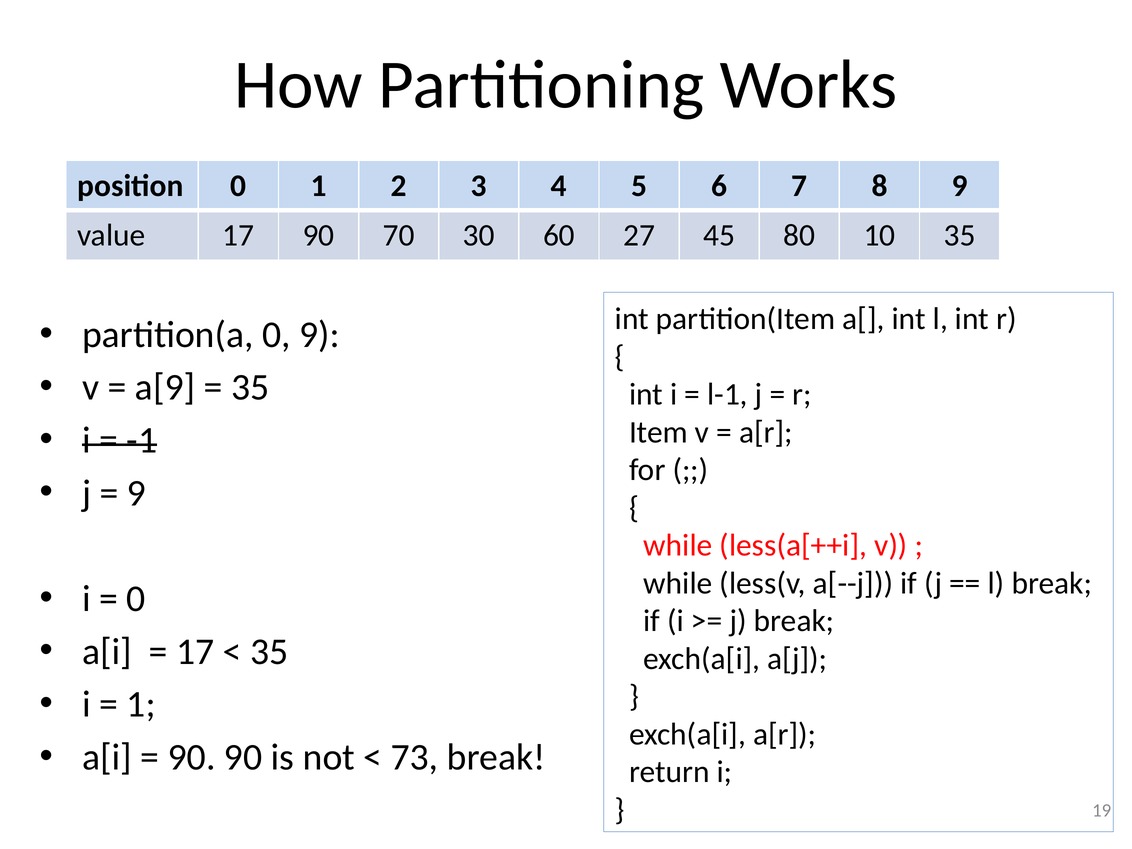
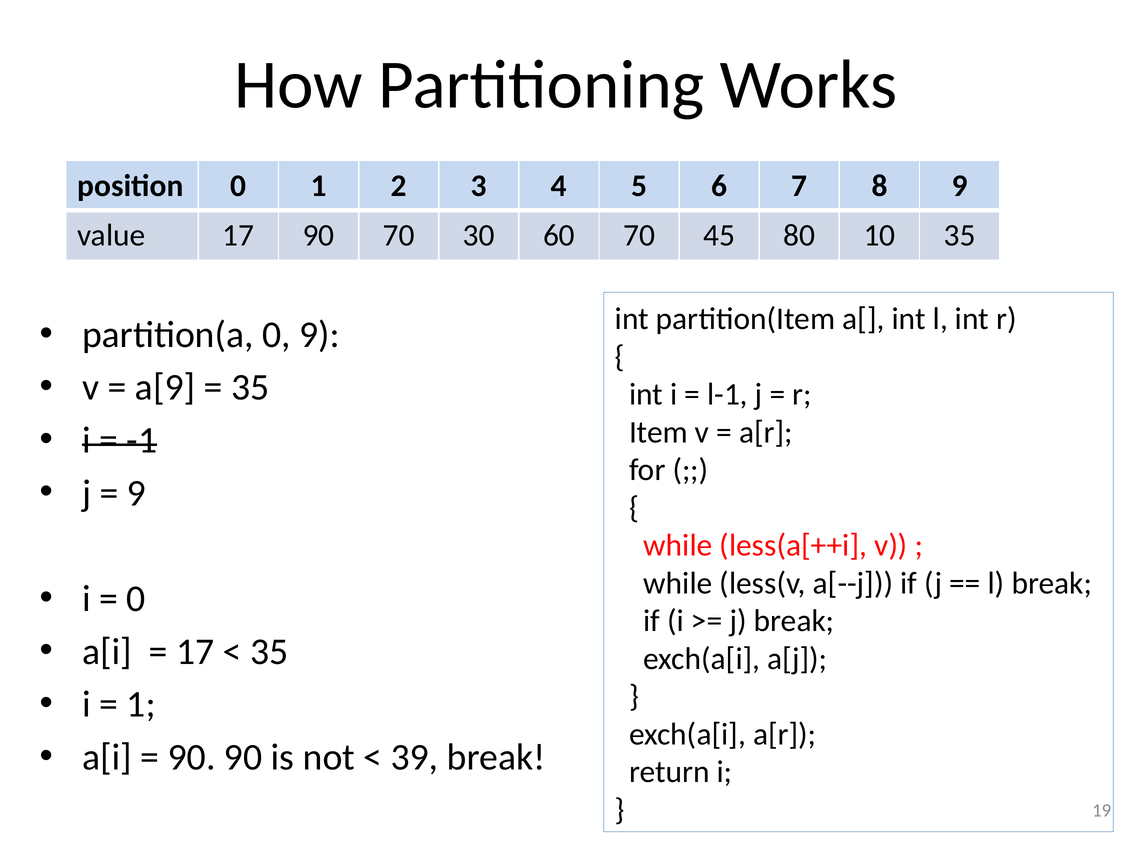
60 27: 27 -> 70
73: 73 -> 39
